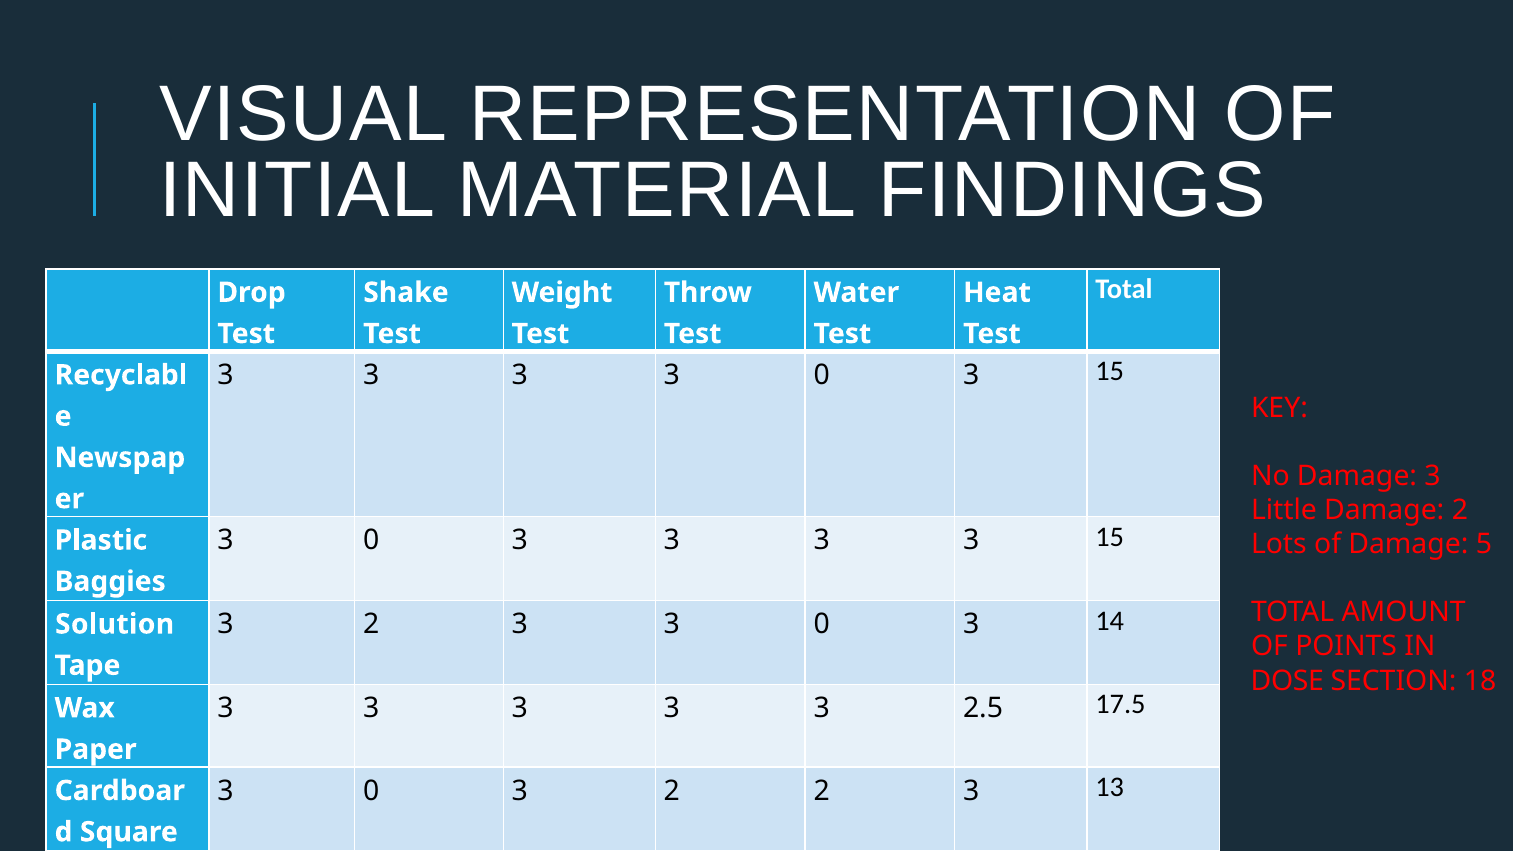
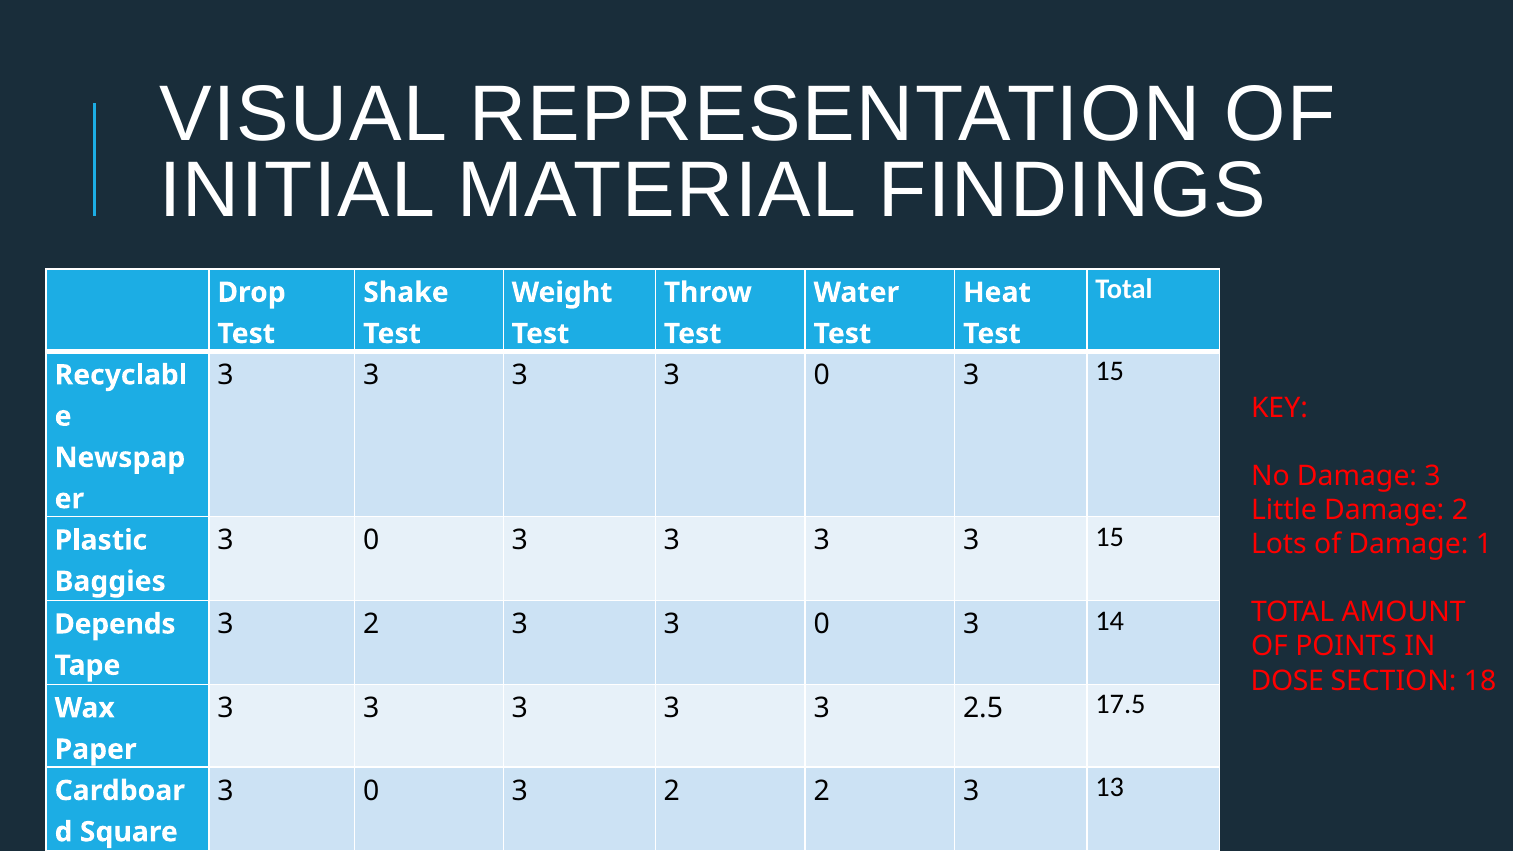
5: 5 -> 1
Solution: Solution -> Depends
